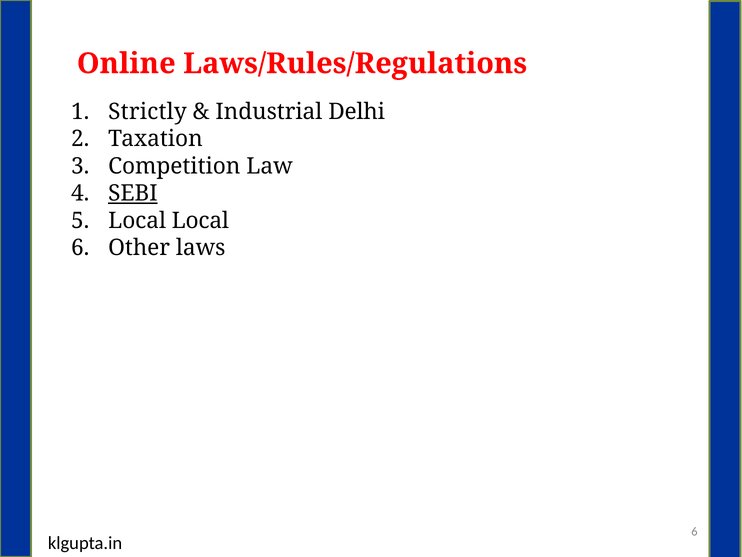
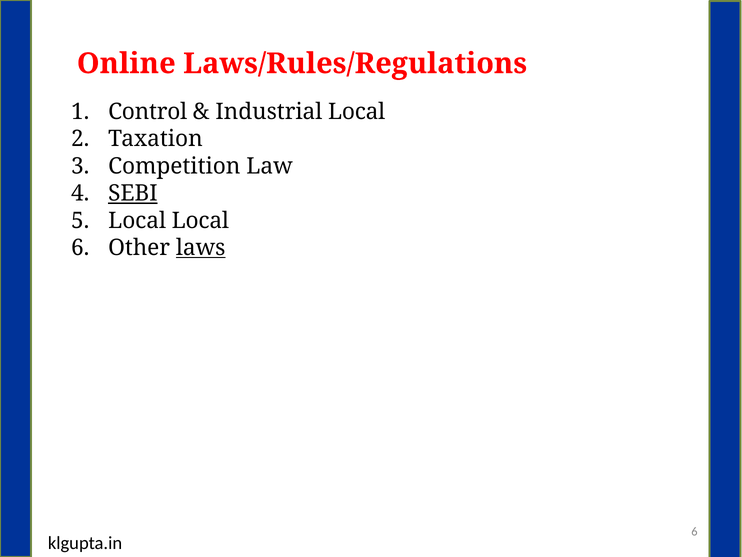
Strictly: Strictly -> Control
Industrial Delhi: Delhi -> Local
laws underline: none -> present
